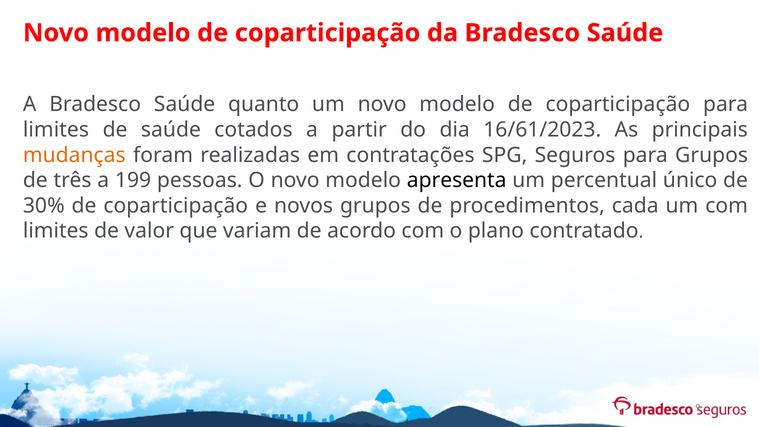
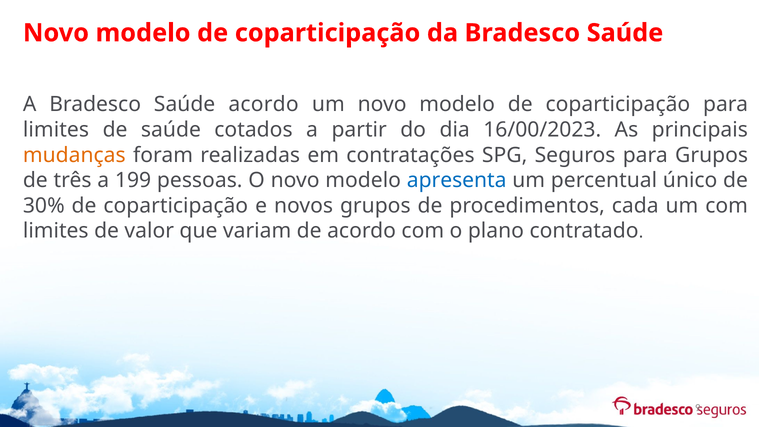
Saúde quanto: quanto -> acordo
16/61/2023: 16/61/2023 -> 16/00/2023
apresenta colour: black -> blue
